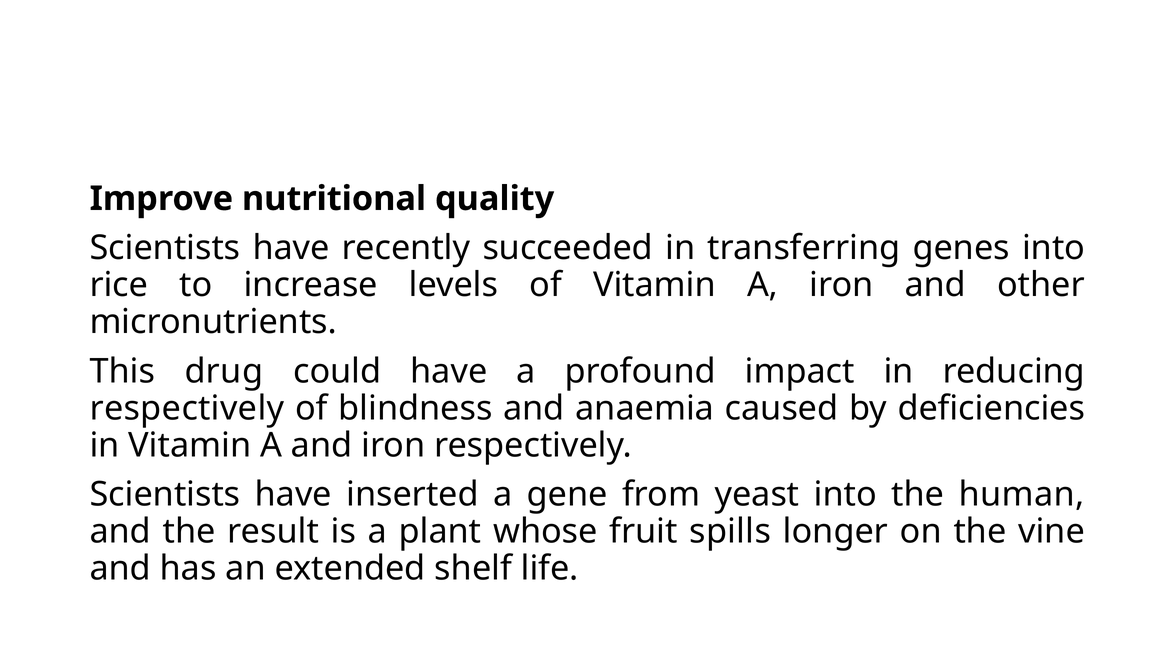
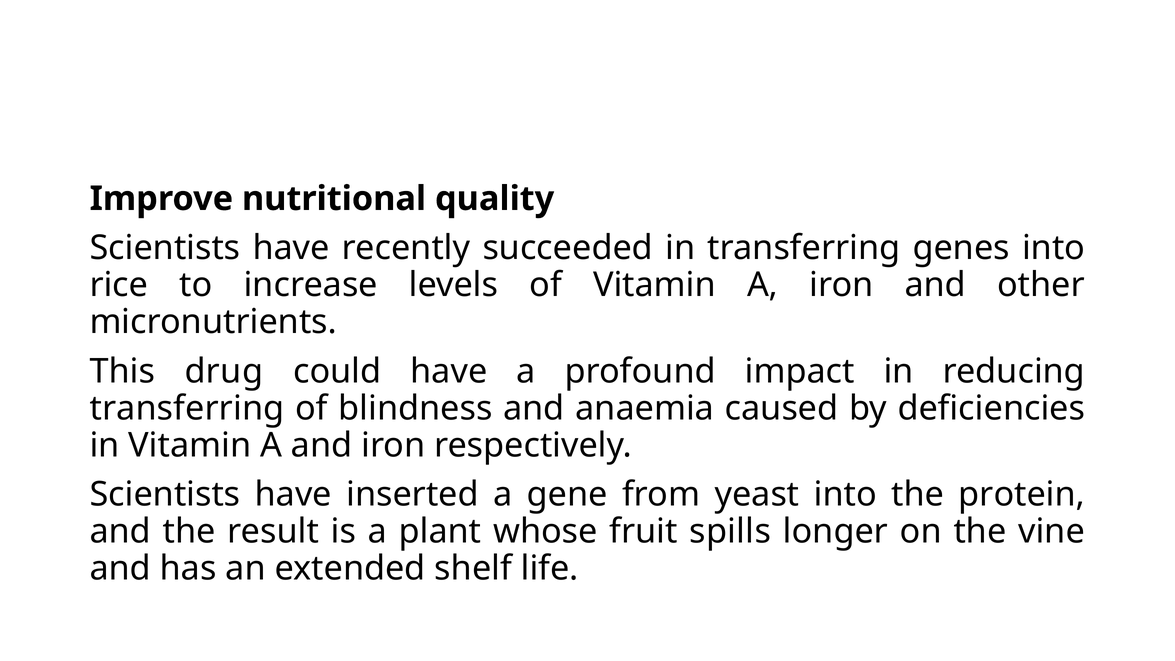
respectively at (187, 408): respectively -> transferring
human: human -> protein
